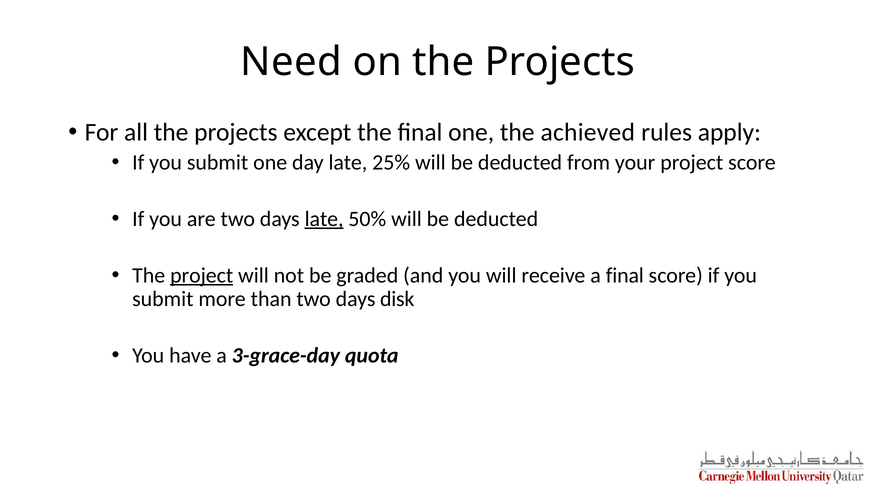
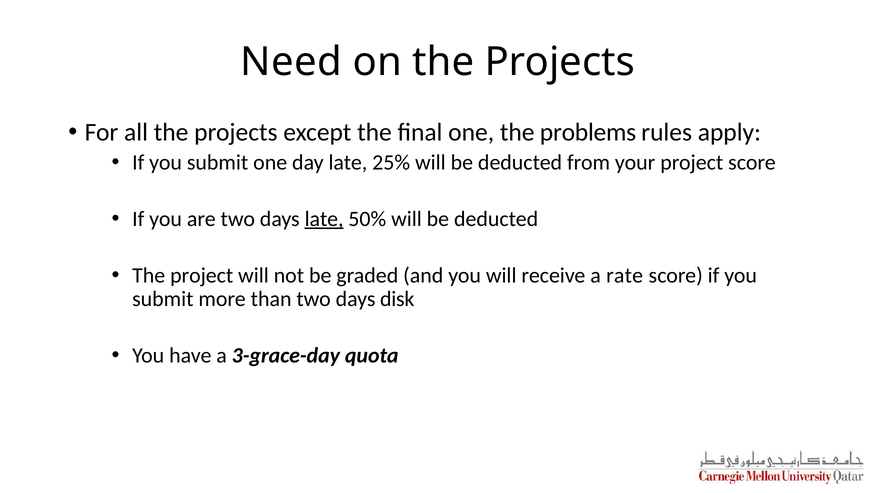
achieved: achieved -> problems
project at (202, 275) underline: present -> none
a final: final -> rate
